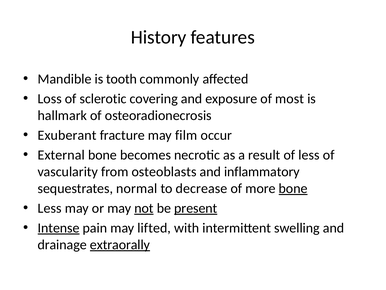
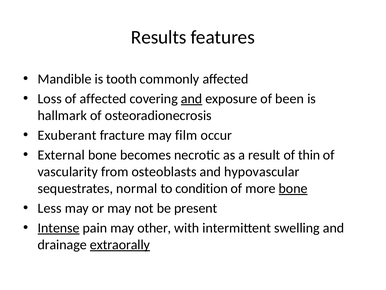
History: History -> Results
of sclerotic: sclerotic -> affected
and at (192, 99) underline: none -> present
most: most -> been
of less: less -> thin
inflammatory: inflammatory -> hypovascular
decrease: decrease -> condition
not underline: present -> none
present underline: present -> none
lifted: lifted -> other
